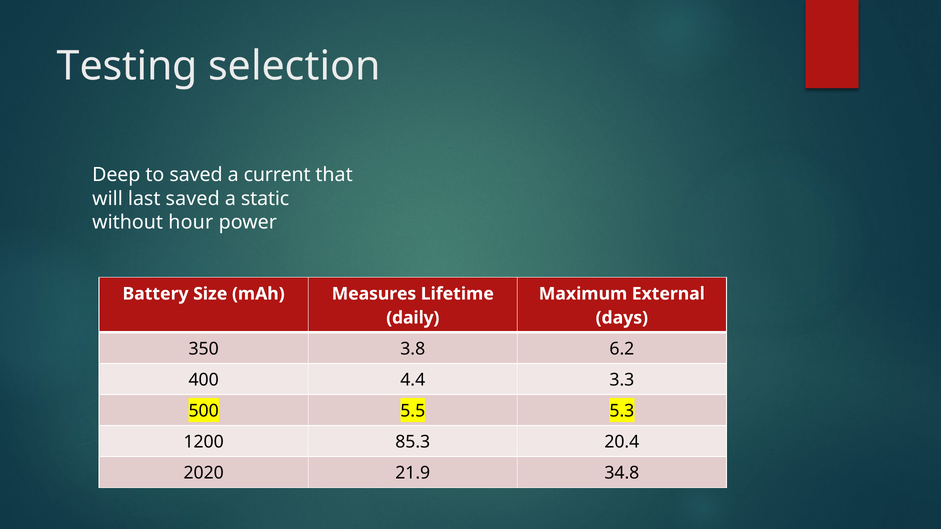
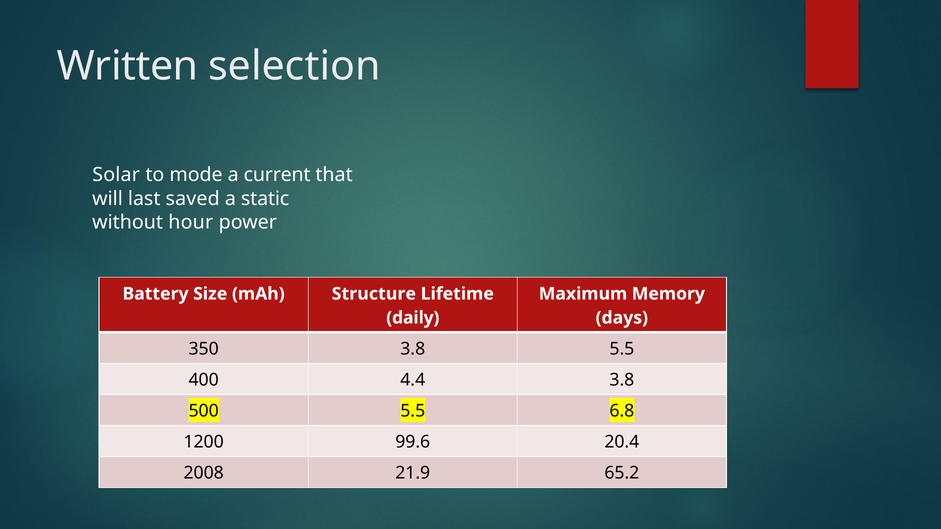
Testing: Testing -> Written
Deep: Deep -> Solar
to saved: saved -> mode
Measures: Measures -> Structure
External: External -> Memory
3.8 6.2: 6.2 -> 5.5
4.4 3.3: 3.3 -> 3.8
5.3: 5.3 -> 6.8
85.3: 85.3 -> 99.6
2020: 2020 -> 2008
34.8: 34.8 -> 65.2
